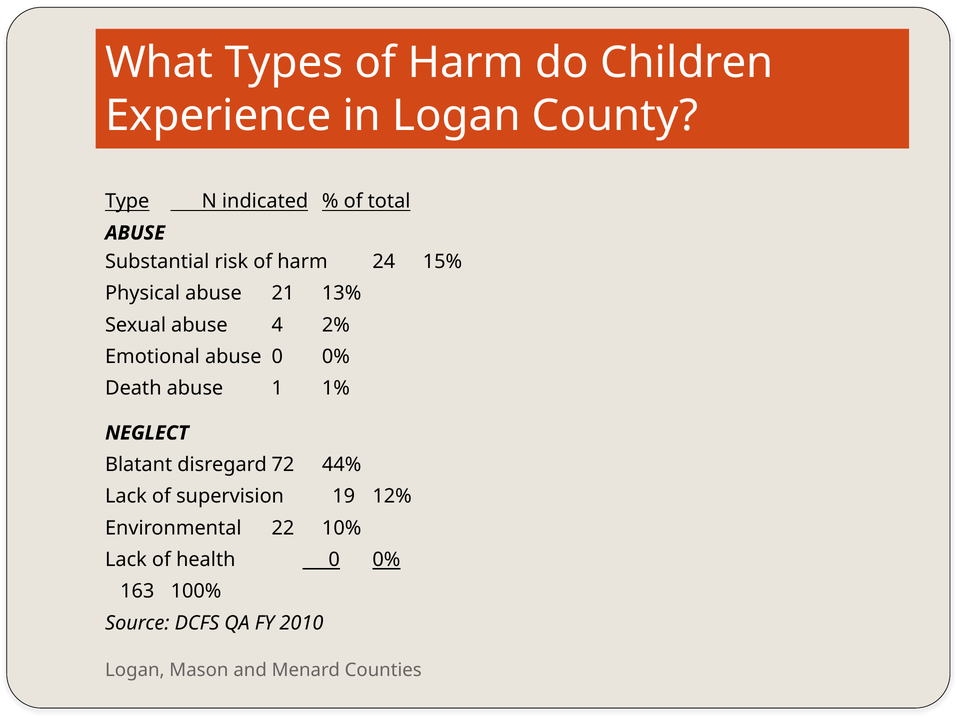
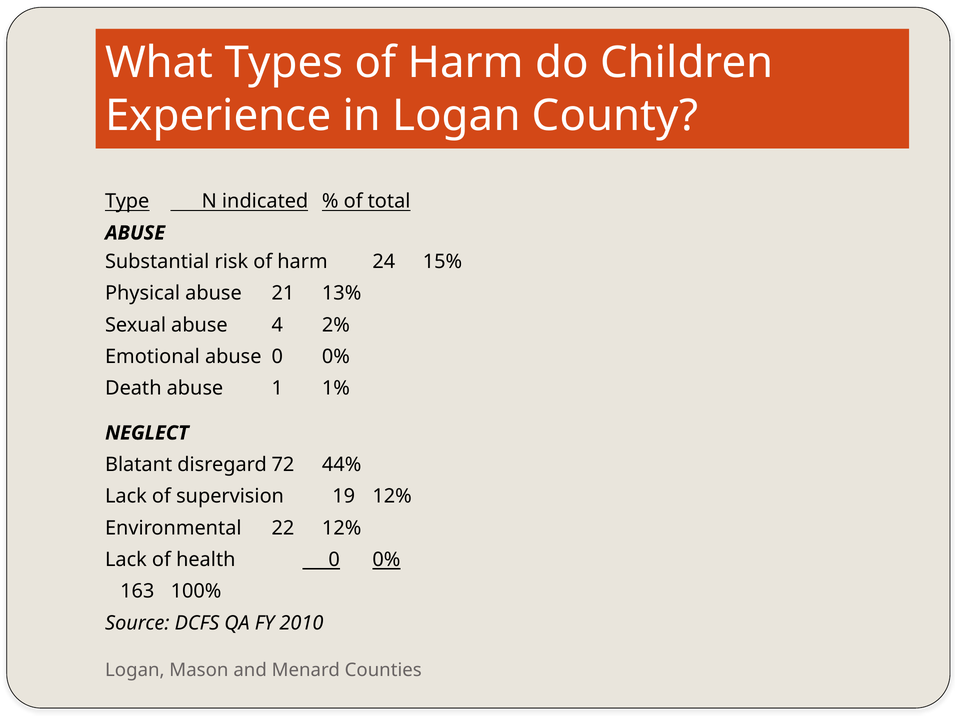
22 10%: 10% -> 12%
